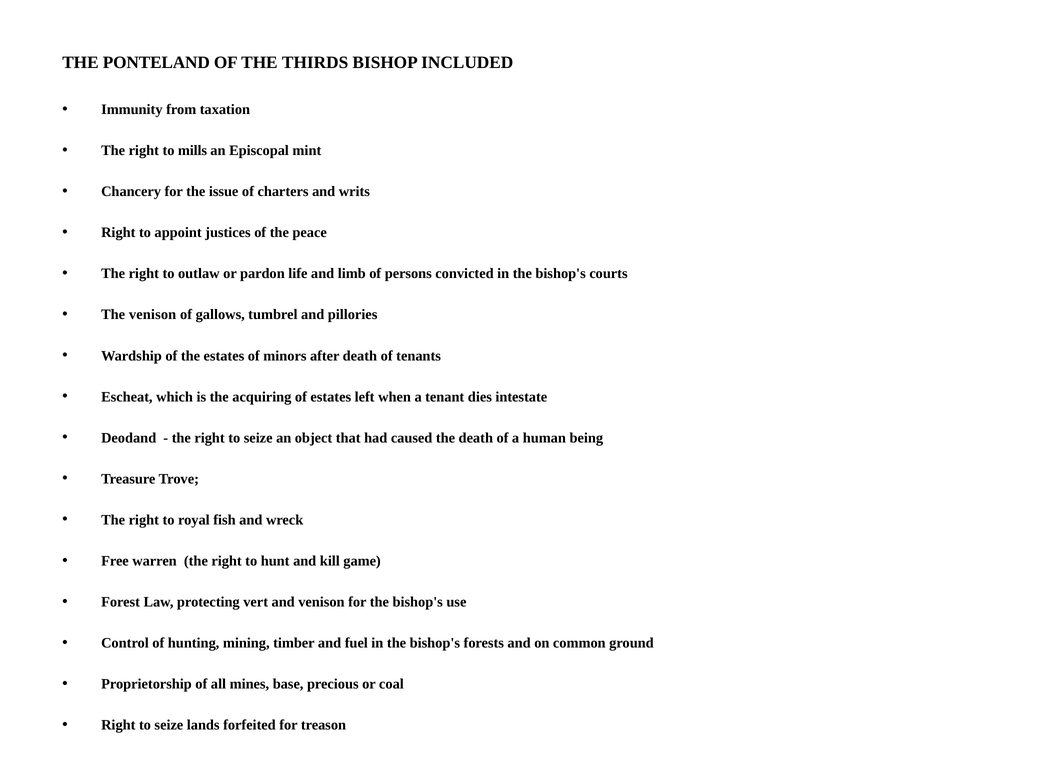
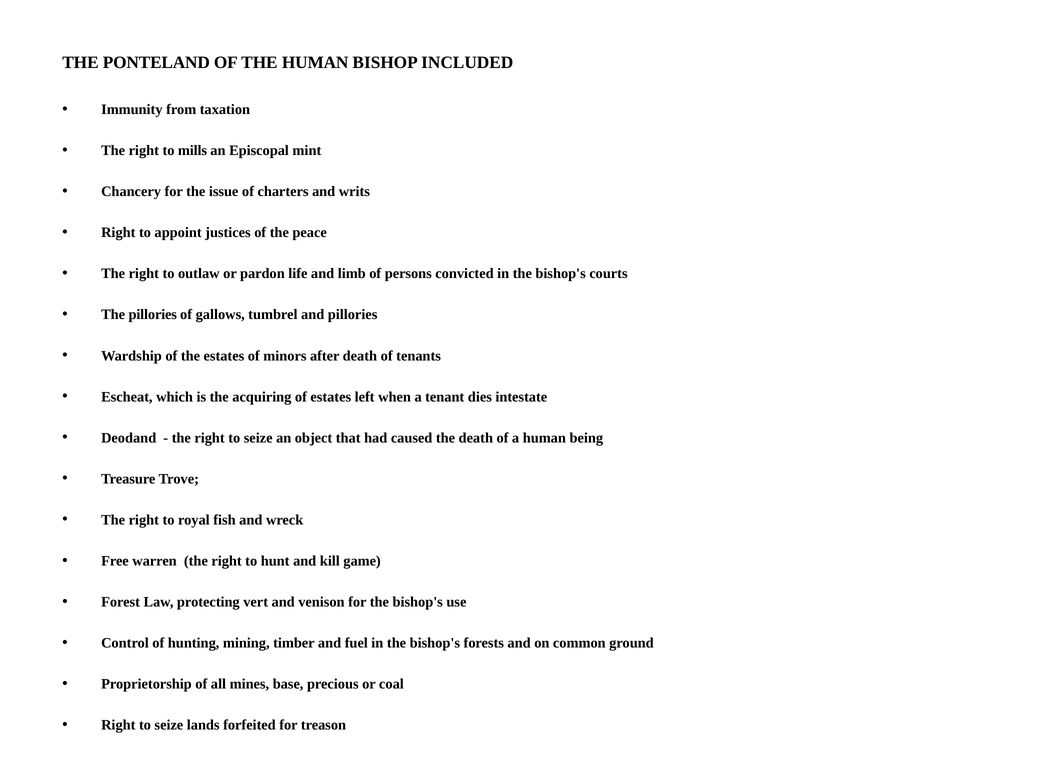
THE THIRDS: THIRDS -> HUMAN
The venison: venison -> pillories
